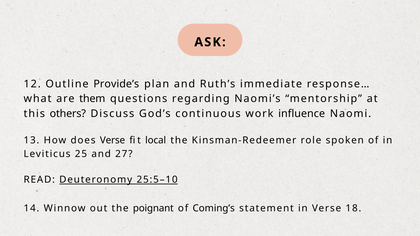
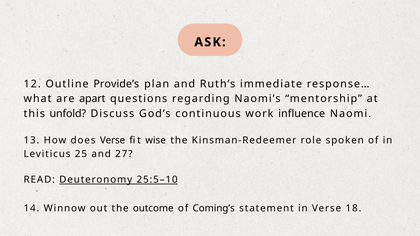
them: them -> apart
others: others -> unfold
local: local -> wise
poignant: poignant -> outcome
